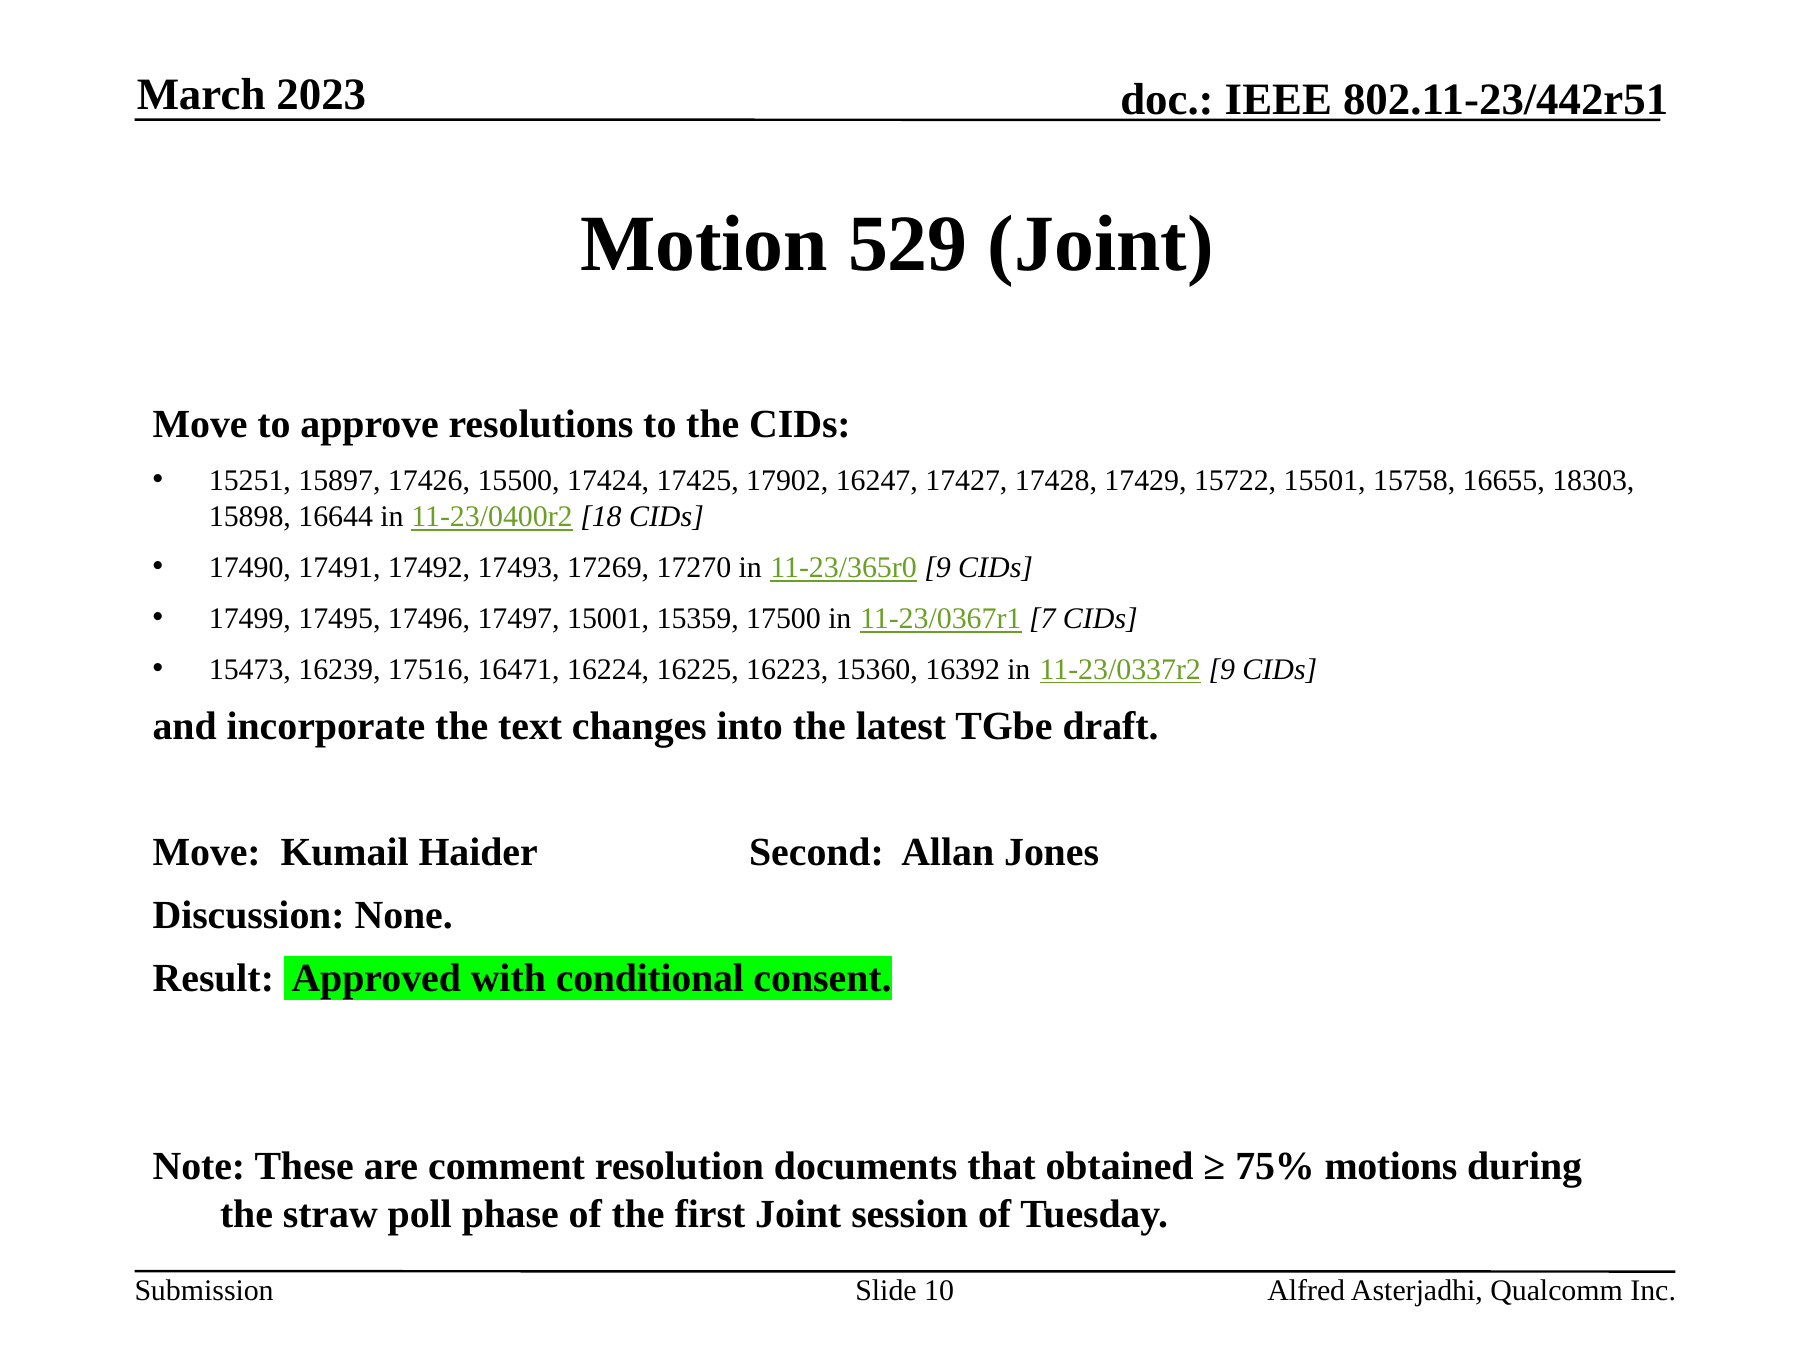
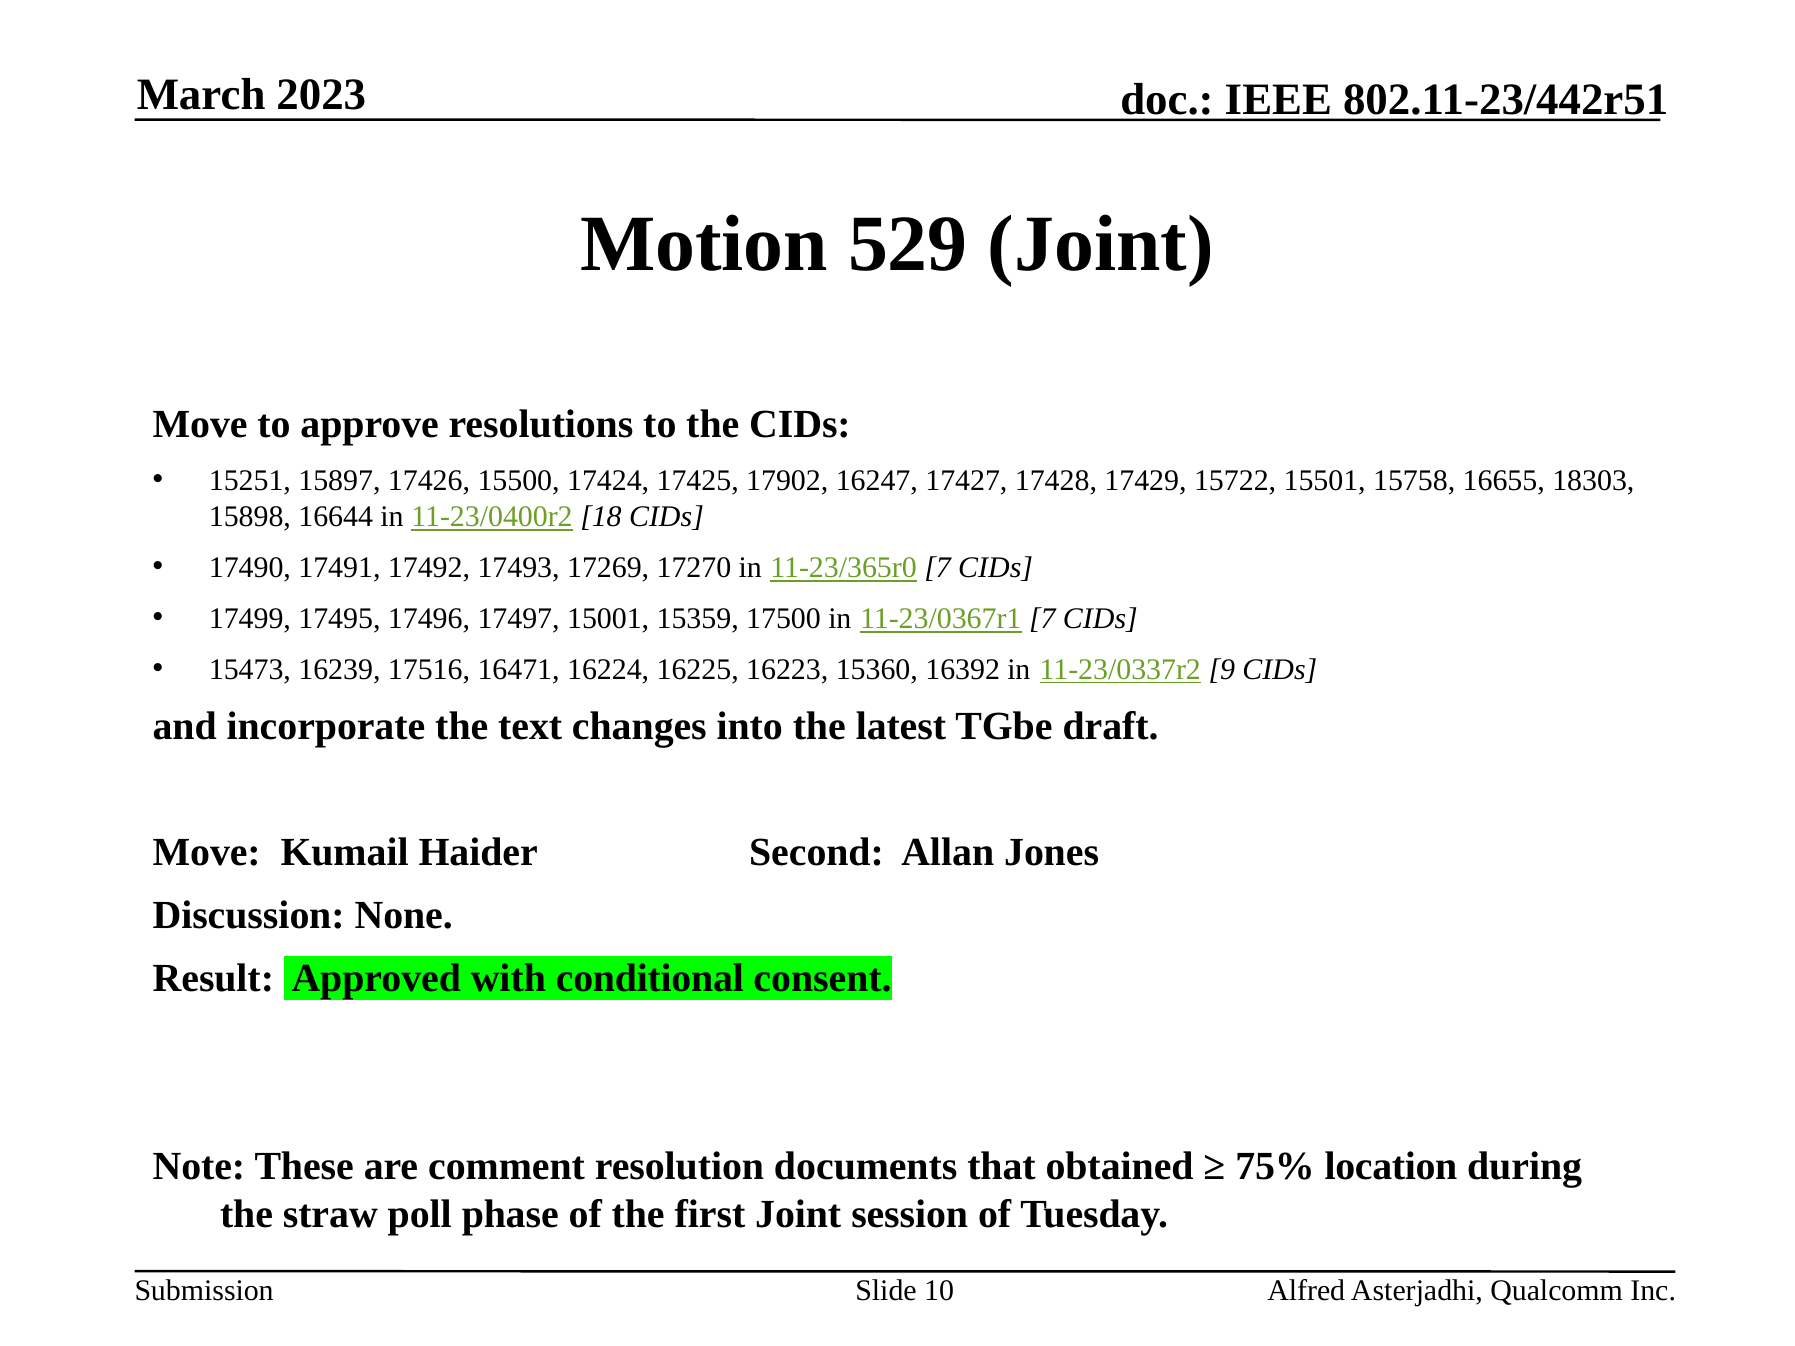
11-23/365r0 9: 9 -> 7
motions: motions -> location
